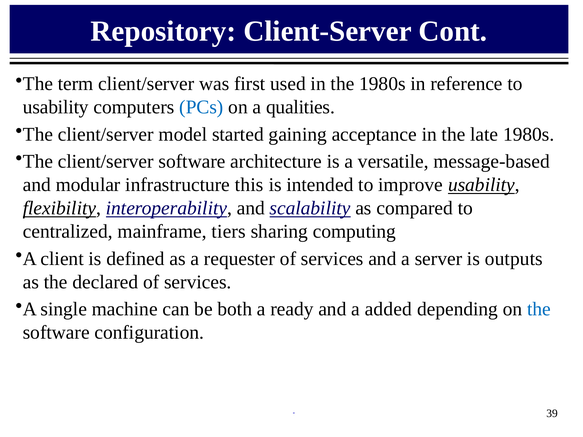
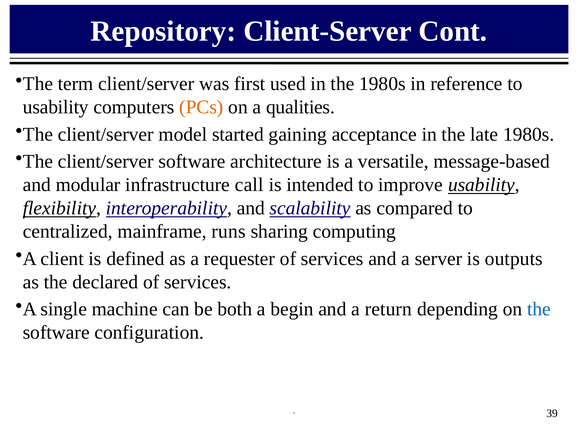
PCs colour: blue -> orange
this: this -> call
tiers: tiers -> runs
ready: ready -> begin
added: added -> return
